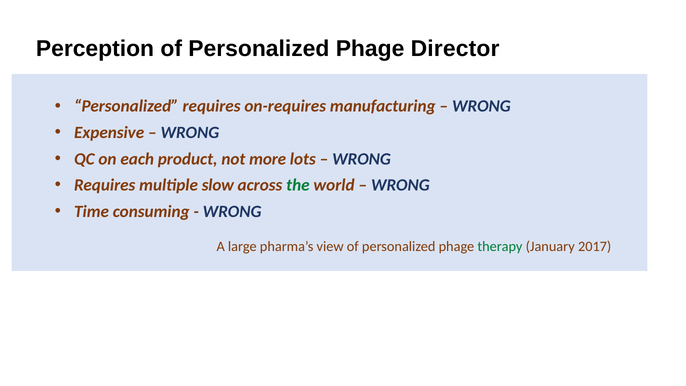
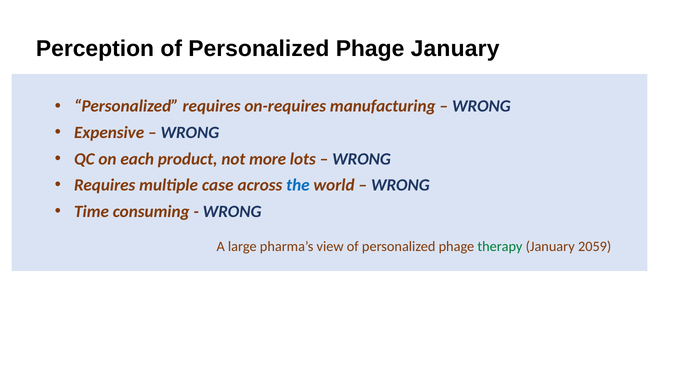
Phage Director: Director -> January
slow: slow -> case
the colour: green -> blue
2017: 2017 -> 2059
